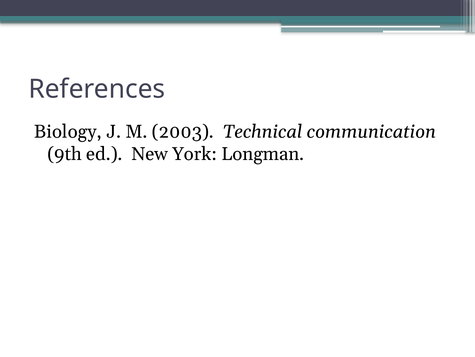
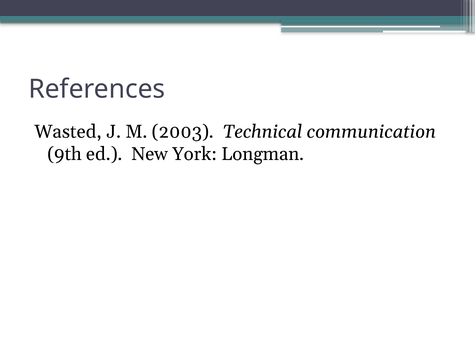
Biology: Biology -> Wasted
